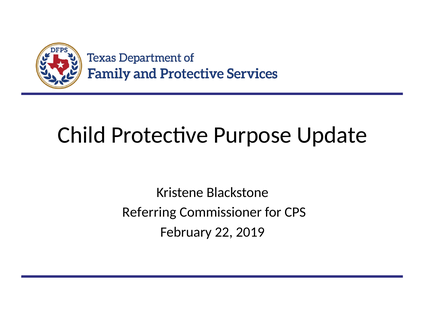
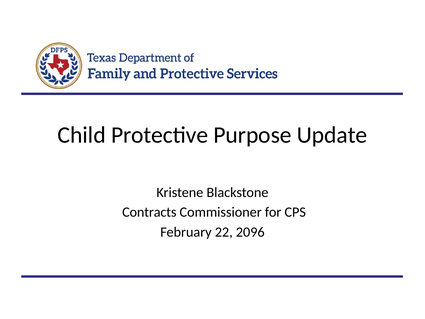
Referring: Referring -> Contracts
2019: 2019 -> 2096
